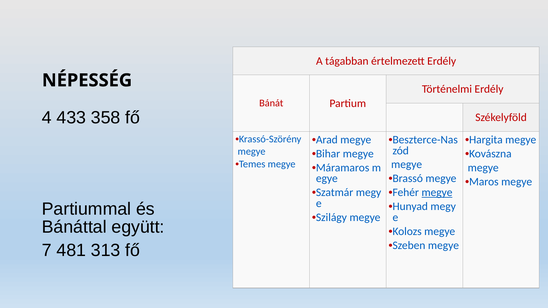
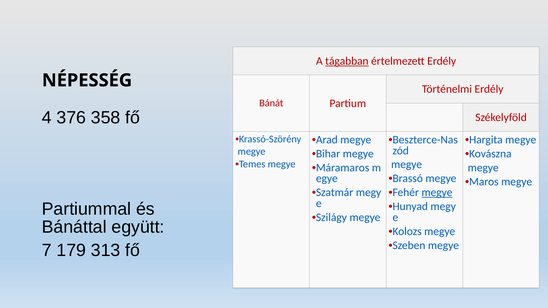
tágabban underline: none -> present
433: 433 -> 376
481: 481 -> 179
